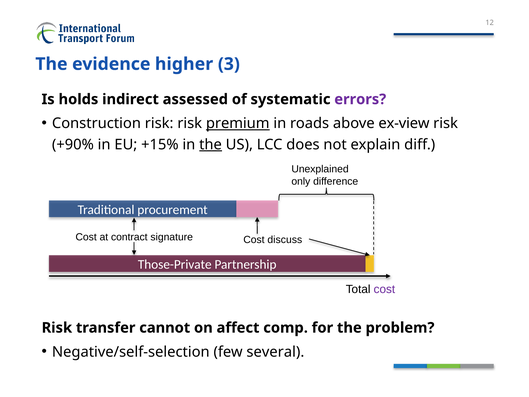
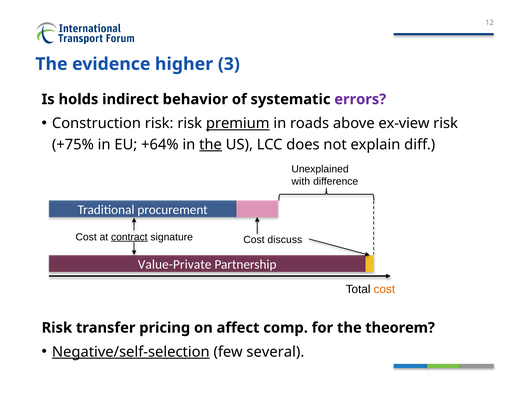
assessed: assessed -> behavior
+90%: +90% -> +75%
+15%: +15% -> +64%
only: only -> with
contract underline: none -> present
Those-Private: Those-Private -> Value-Private
cost at (384, 289) colour: purple -> orange
cannot: cannot -> pricing
problem: problem -> theorem
Negative/self-selection underline: none -> present
